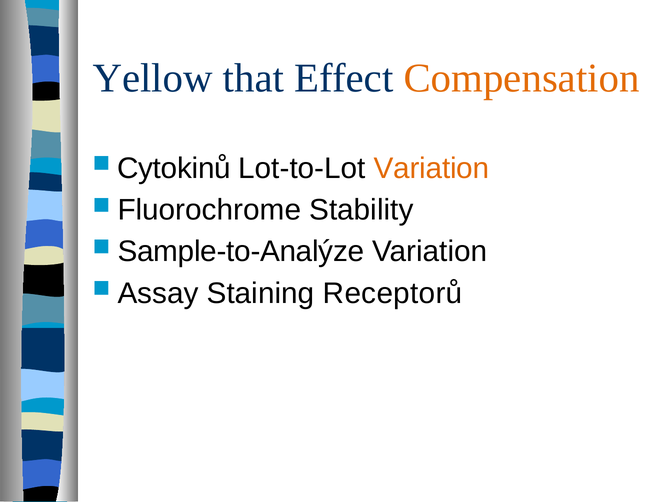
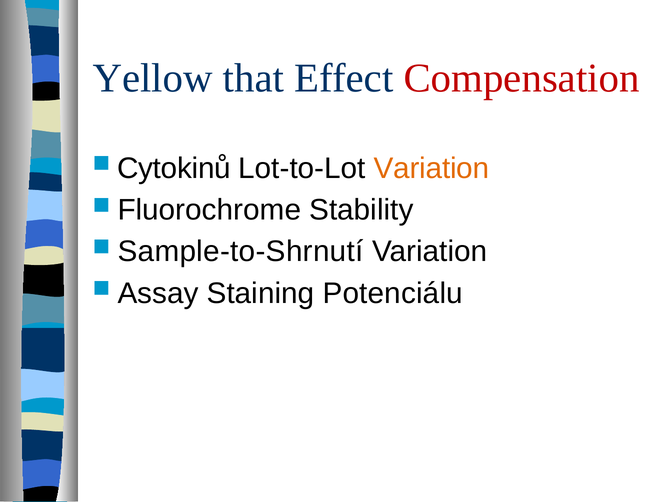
Compensation colour: orange -> red
Sample-to-Analýze: Sample-to-Analýze -> Sample-to-Shrnutí
Receptorů: Receptorů -> Potenciálu
